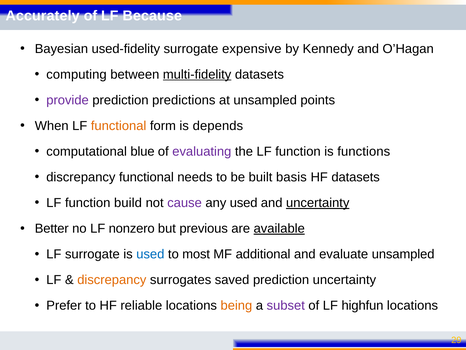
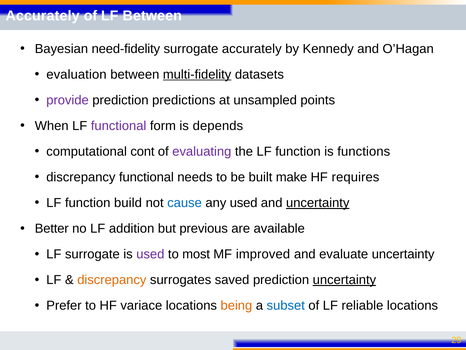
LF Because: Because -> Between
used-fidelity: used-fidelity -> need-fidelity
surrogate expensive: expensive -> accurately
computing: computing -> evaluation
functional at (119, 126) colour: orange -> purple
blue: blue -> cont
basis: basis -> make
HF datasets: datasets -> requires
cause colour: purple -> blue
nonzero: nonzero -> addition
available underline: present -> none
used at (150, 254) colour: blue -> purple
additional: additional -> improved
evaluate unsampled: unsampled -> uncertainty
uncertainty at (344, 280) underline: none -> present
reliable: reliable -> variace
subset colour: purple -> blue
highfun: highfun -> reliable
